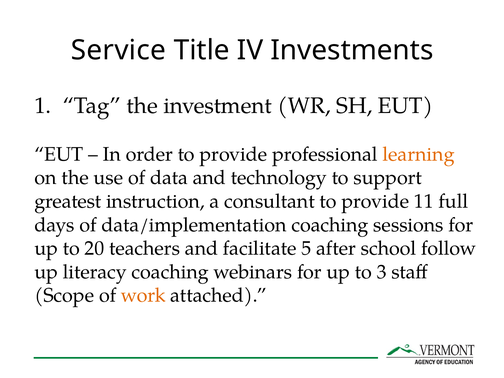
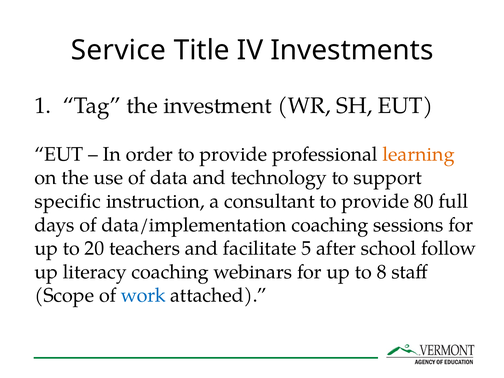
greatest: greatest -> specific
11: 11 -> 80
3: 3 -> 8
work colour: orange -> blue
